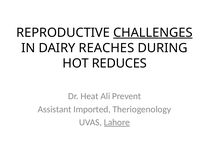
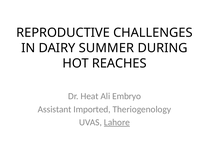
CHALLENGES underline: present -> none
REACHES: REACHES -> SUMMER
REDUCES: REDUCES -> REACHES
Prevent: Prevent -> Embryo
